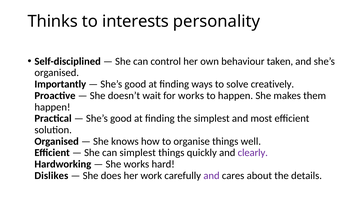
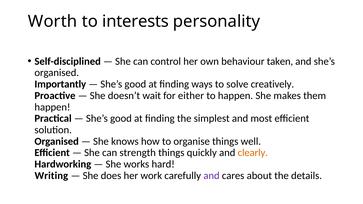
Thinks: Thinks -> Worth
for works: works -> either
can simplest: simplest -> strength
clearly colour: purple -> orange
Dislikes: Dislikes -> Writing
